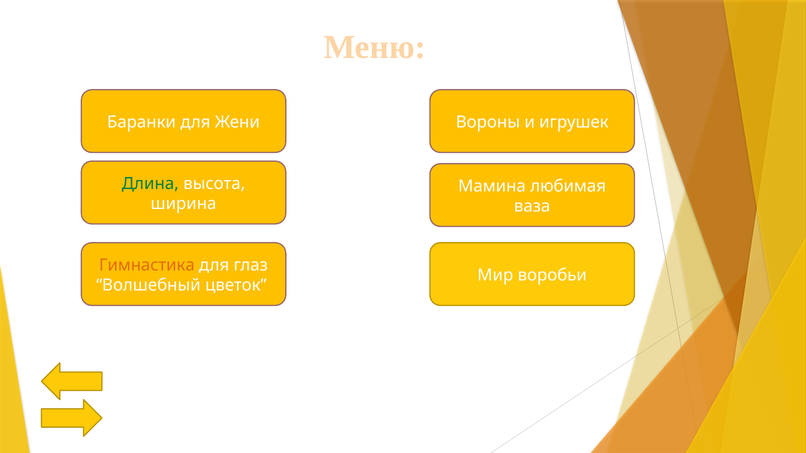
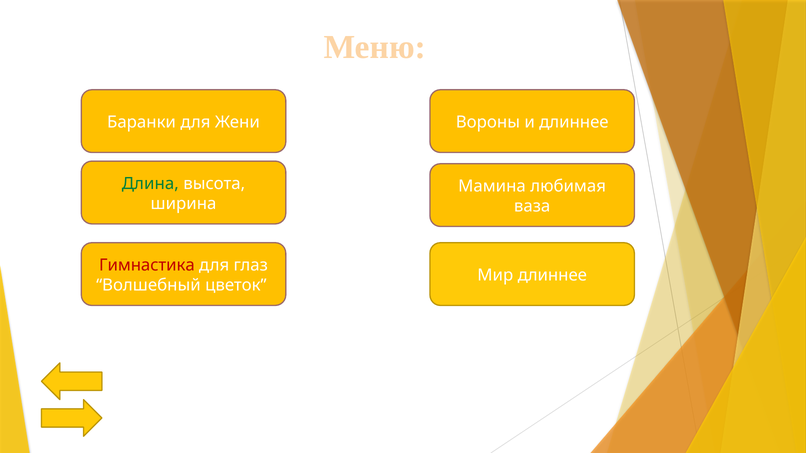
и игрушек: игрушек -> длиннее
Гимнастика colour: orange -> red
Мир воробьи: воробьи -> длиннее
